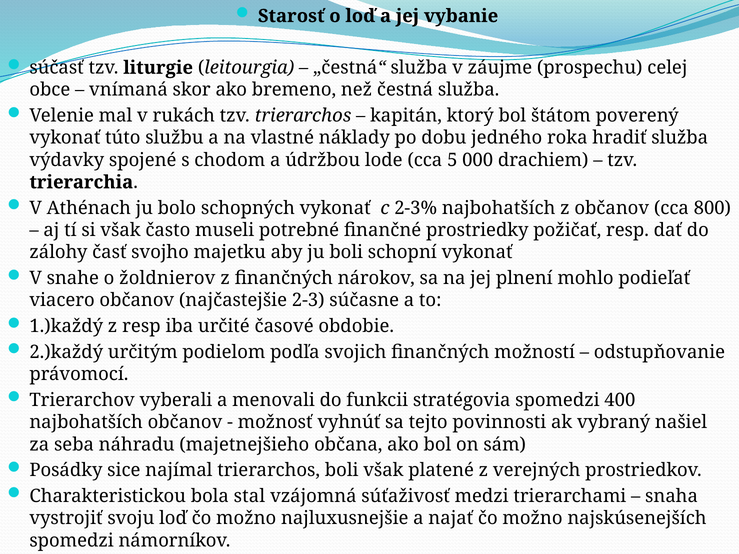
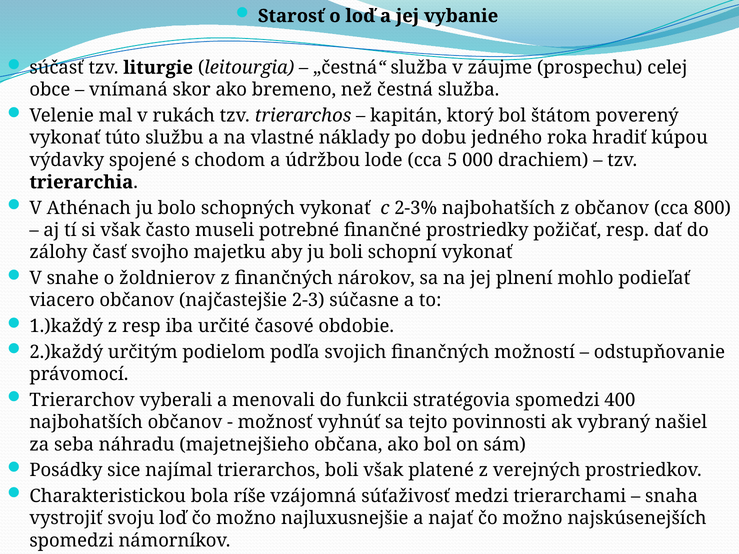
hradiť služba: služba -> kúpou
stal: stal -> ríše
